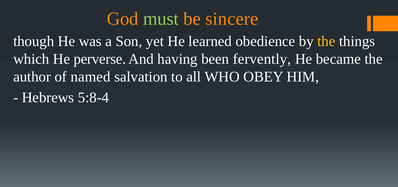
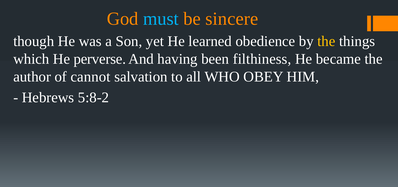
must colour: light green -> light blue
fervently: fervently -> filthiness
named: named -> cannot
5:8-4: 5:8-4 -> 5:8-2
